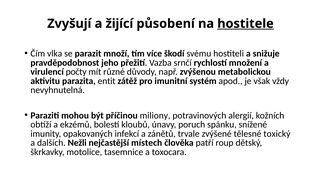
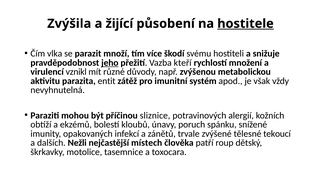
Zvyšují: Zvyšují -> Zvýšila
jeho underline: none -> present
srnčí: srnčí -> kteří
počty: počty -> vznikl
miliony: miliony -> sliznice
toxický: toxický -> tekoucí
